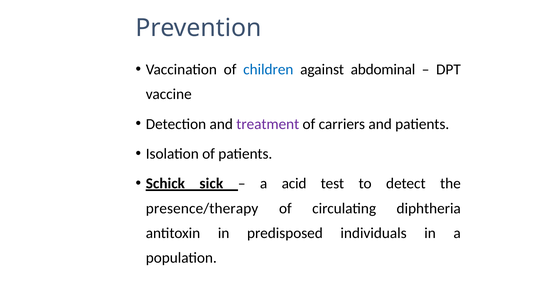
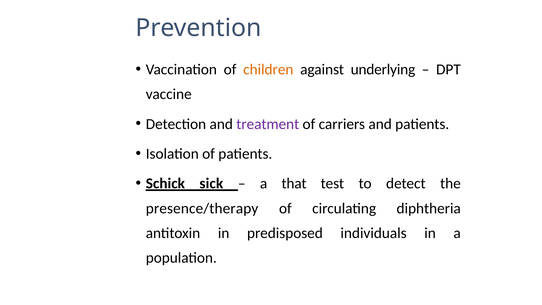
children colour: blue -> orange
abdominal: abdominal -> underlying
acid: acid -> that
